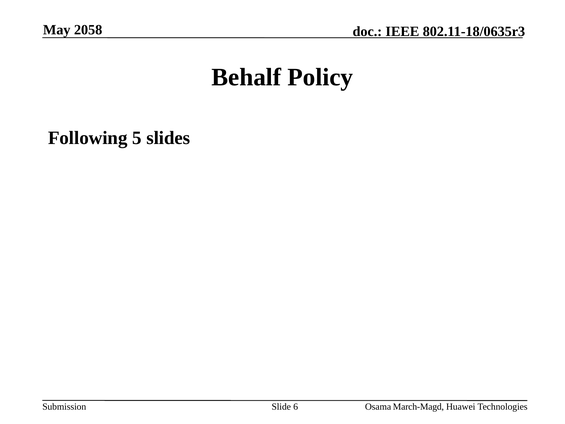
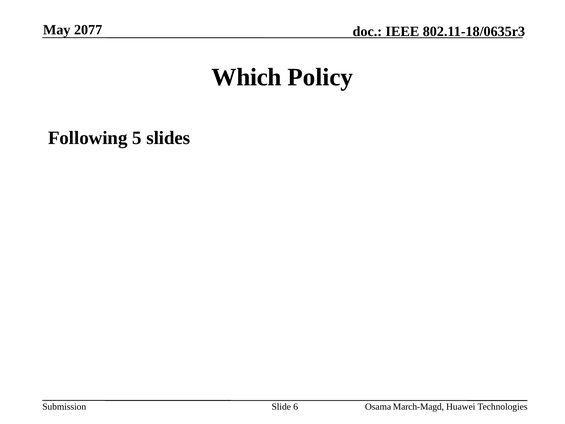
2058: 2058 -> 2077
Behalf: Behalf -> Which
